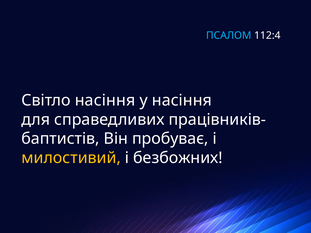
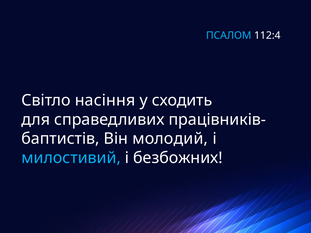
у насіння: насіння -> сходить
пробуває: пробуває -> молодий
милостивий colour: yellow -> light blue
